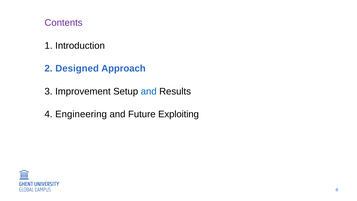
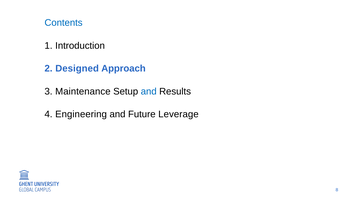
Contents colour: purple -> blue
Improvement: Improvement -> Maintenance
Exploiting: Exploiting -> Leverage
